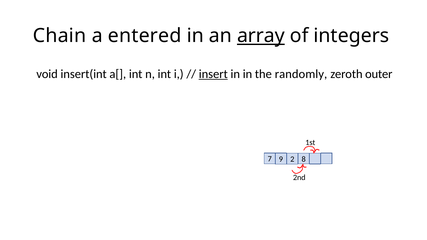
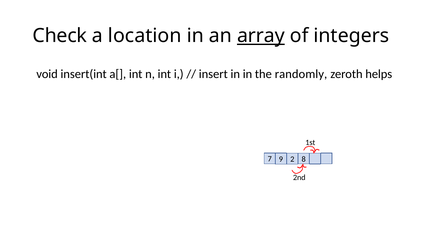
Chain: Chain -> Check
entered: entered -> location
insert underline: present -> none
outer: outer -> helps
